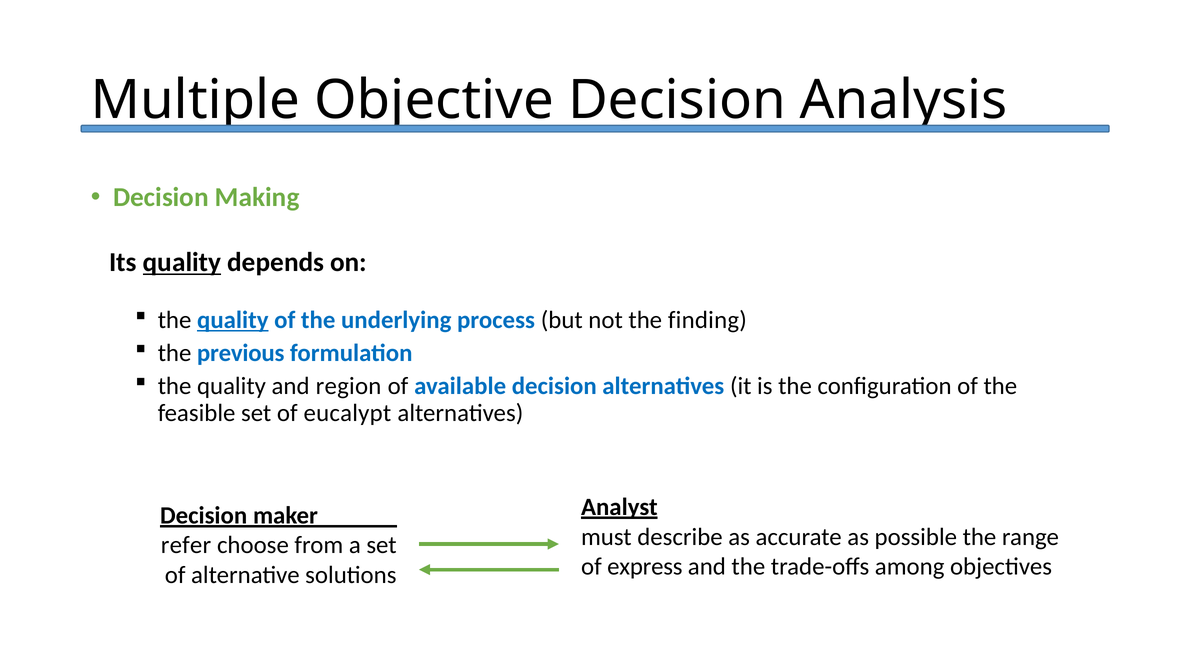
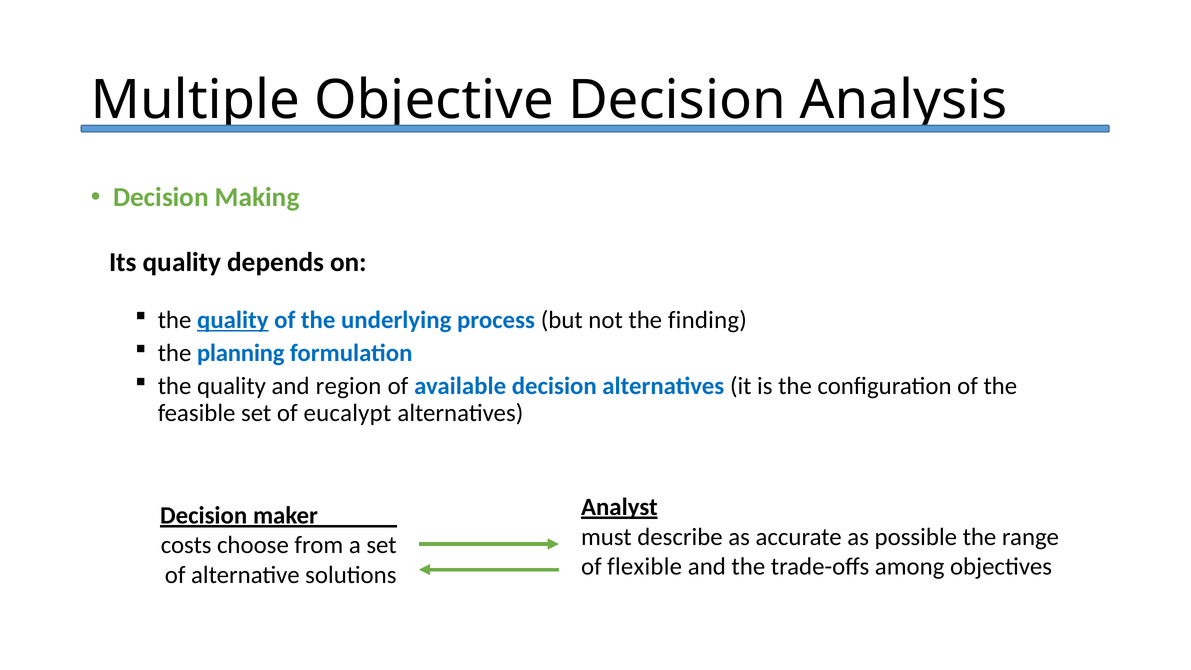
quality at (182, 262) underline: present -> none
previous: previous -> planning
refer: refer -> costs
express: express -> flexible
